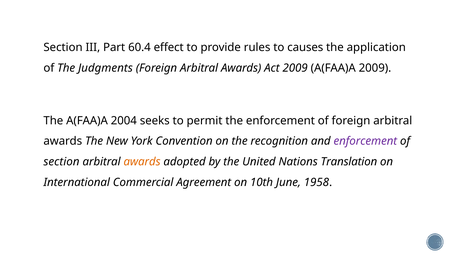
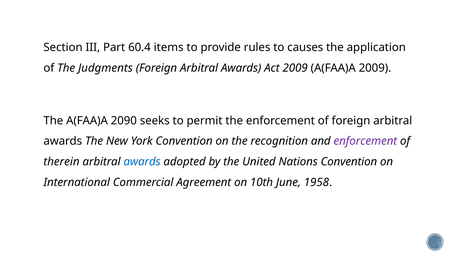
effect: effect -> items
2004: 2004 -> 2090
section at (61, 161): section -> therein
awards at (142, 161) colour: orange -> blue
Nations Translation: Translation -> Convention
